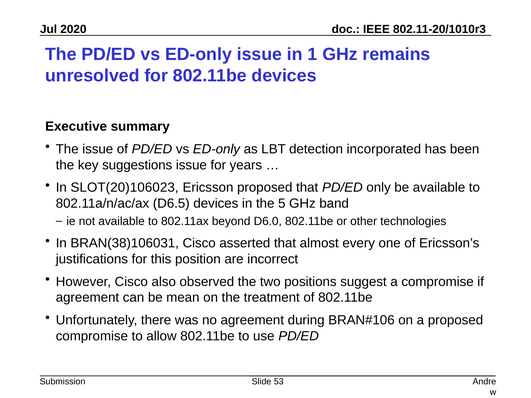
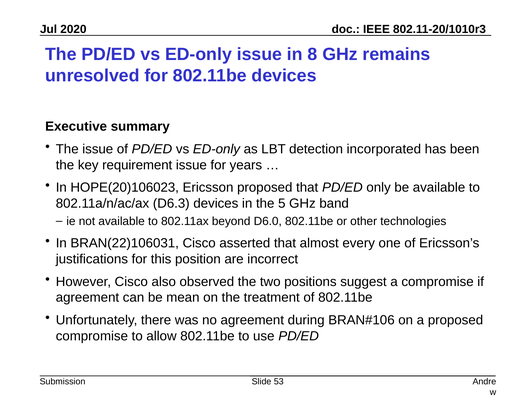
1: 1 -> 8
suggestions: suggestions -> requirement
SLOT(20)106023: SLOT(20)106023 -> HOPE(20)106023
D6.5: D6.5 -> D6.3
BRAN(38)106031: BRAN(38)106031 -> BRAN(22)106031
